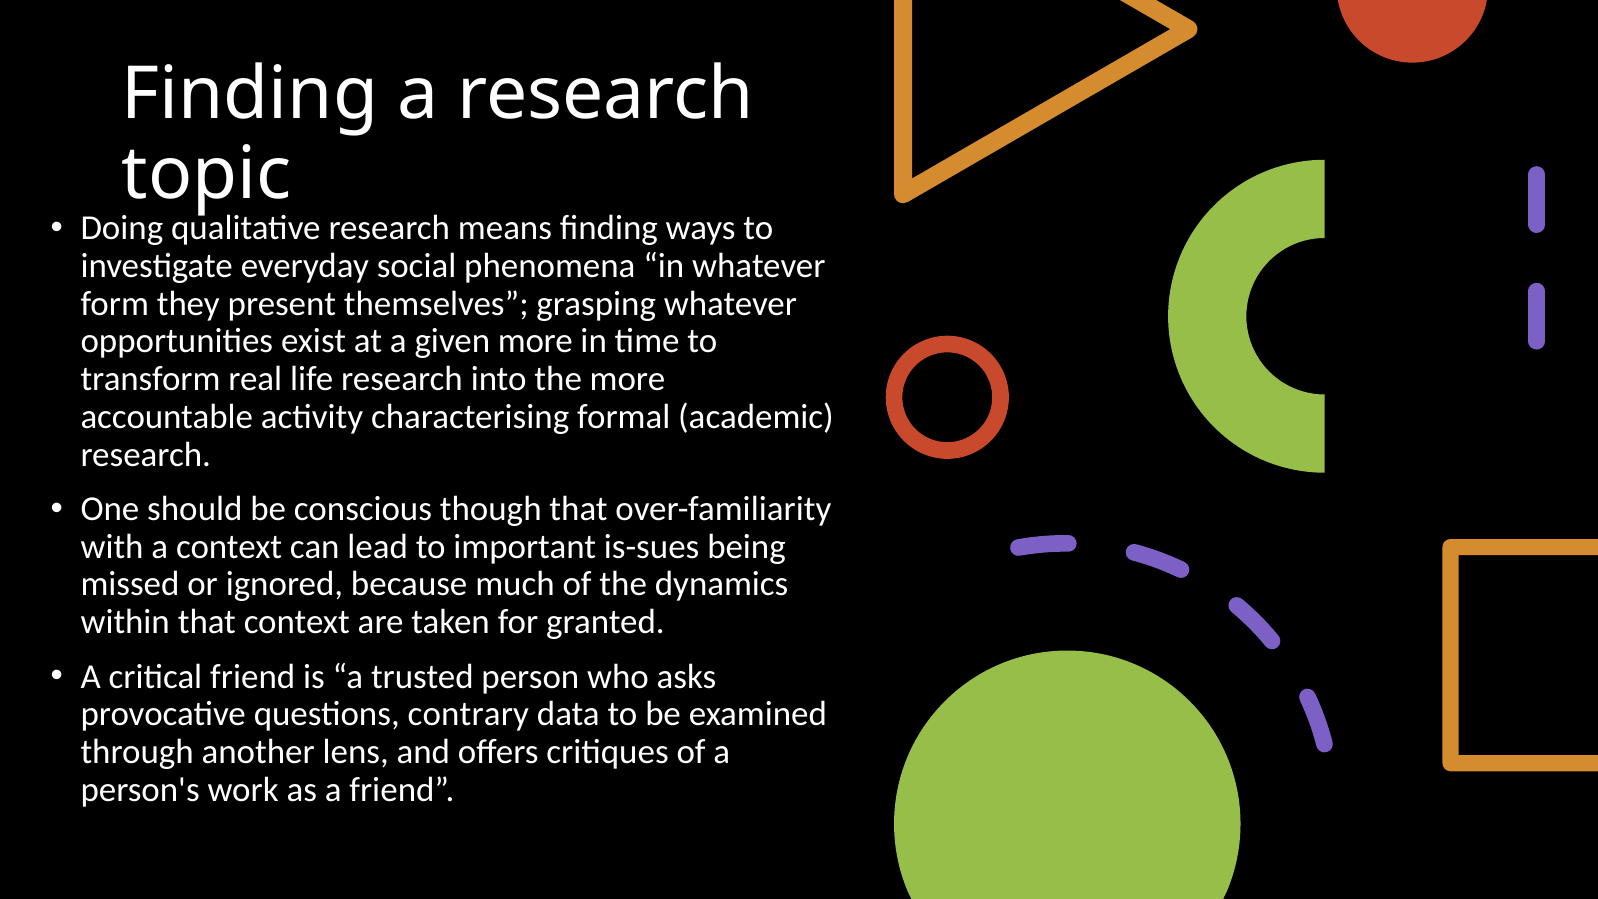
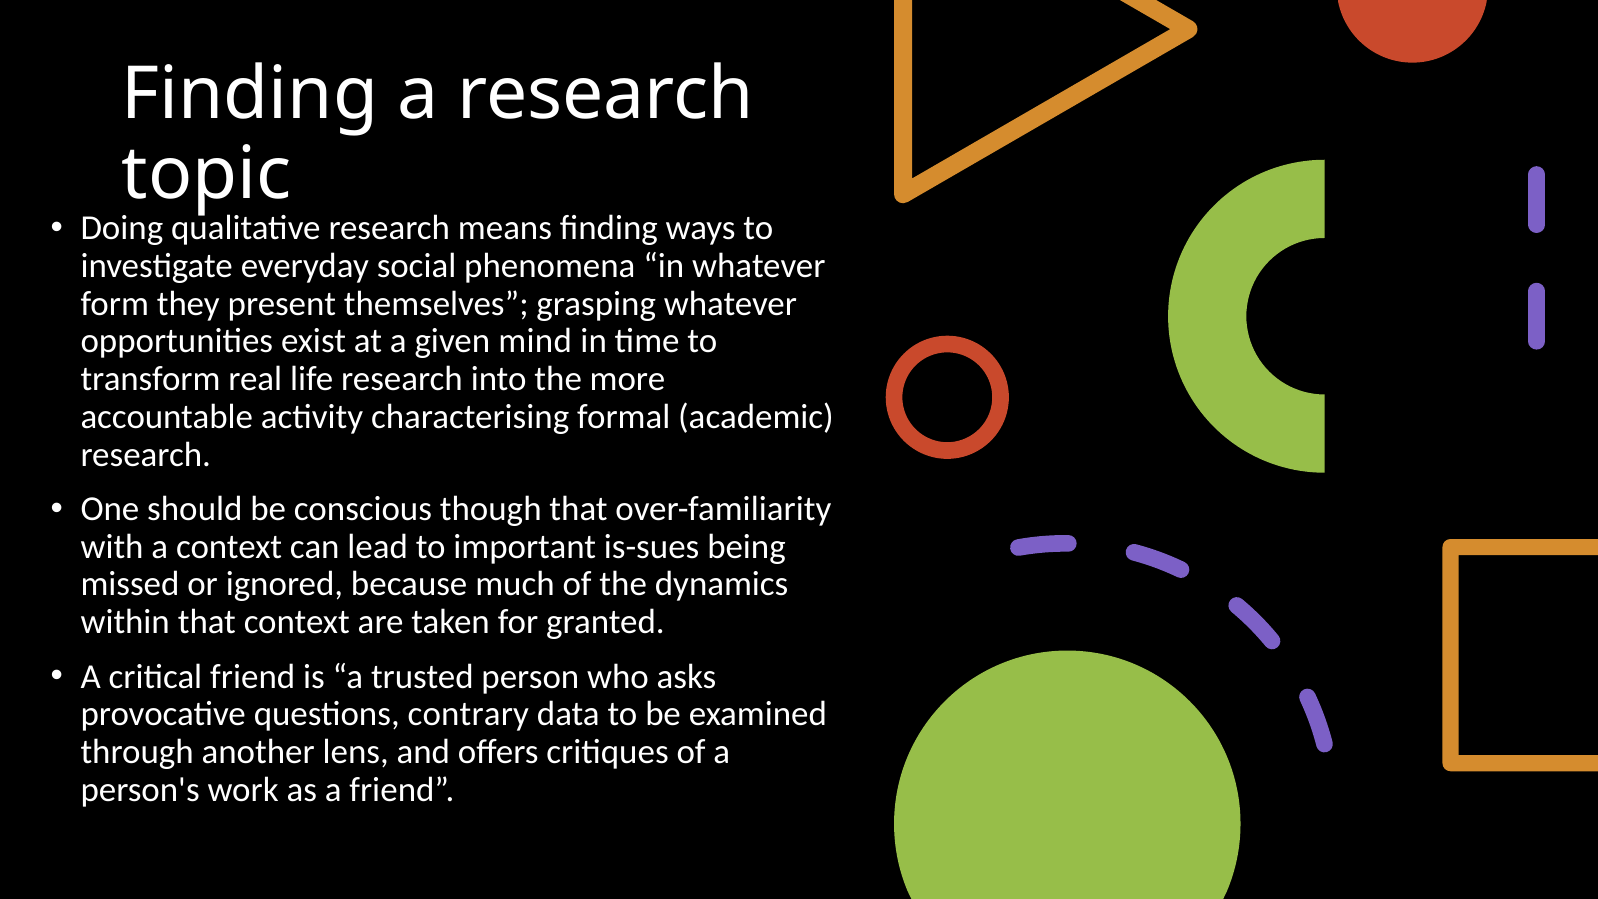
given more: more -> mind
